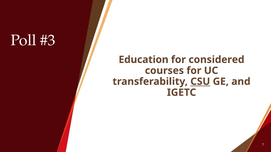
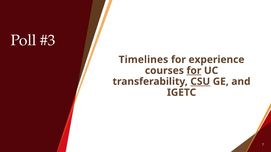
Education: Education -> Timelines
considered: considered -> experience
for at (194, 71) underline: none -> present
